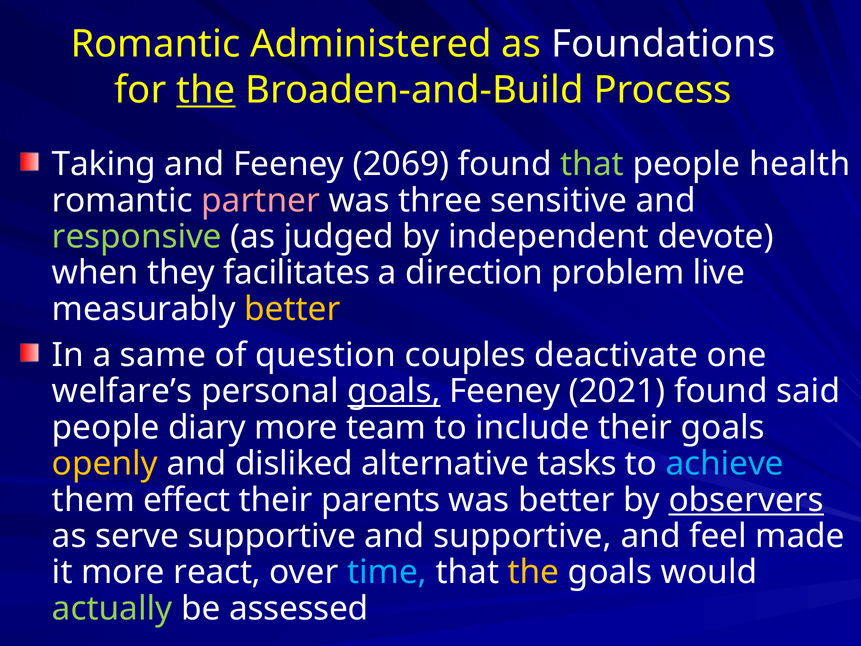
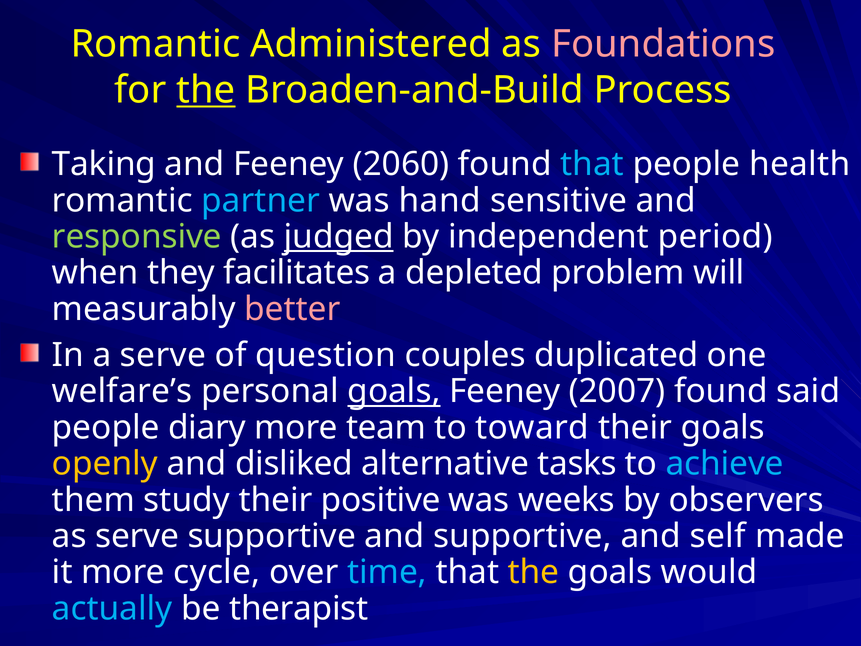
Foundations colour: white -> pink
2069: 2069 -> 2060
that at (592, 164) colour: light green -> light blue
partner colour: pink -> light blue
three: three -> hand
judged underline: none -> present
devote: devote -> period
direction: direction -> depleted
live: live -> will
better at (292, 309) colour: yellow -> pink
a same: same -> serve
deactivate: deactivate -> duplicated
2021: 2021 -> 2007
include: include -> toward
effect: effect -> study
parents: parents -> positive
was better: better -> weeks
observers underline: present -> none
feel: feel -> self
react: react -> cycle
actually colour: light green -> light blue
assessed: assessed -> therapist
